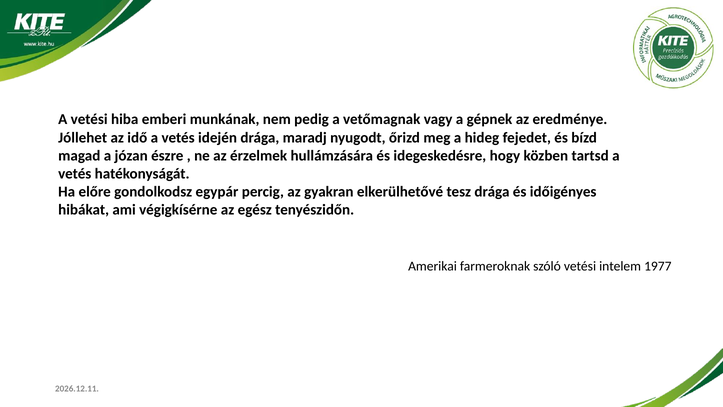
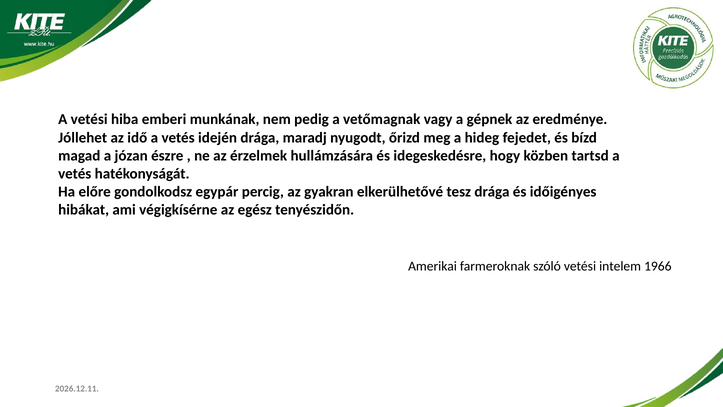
1977: 1977 -> 1966
